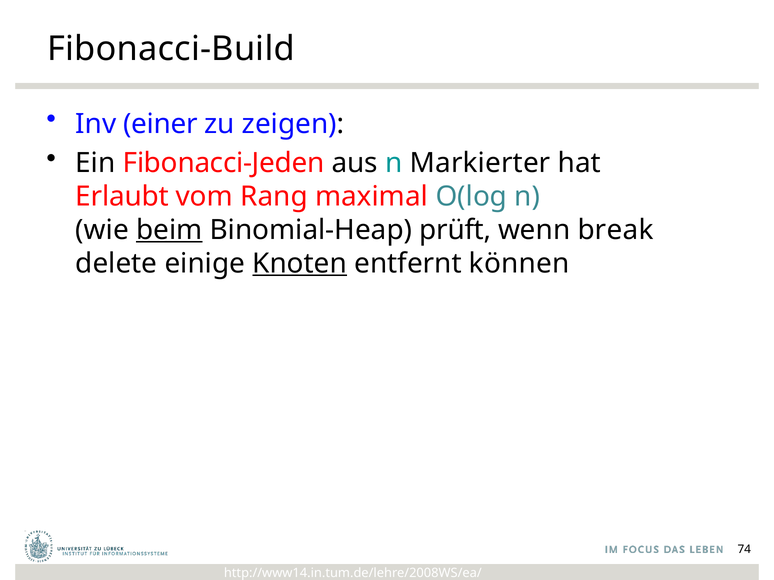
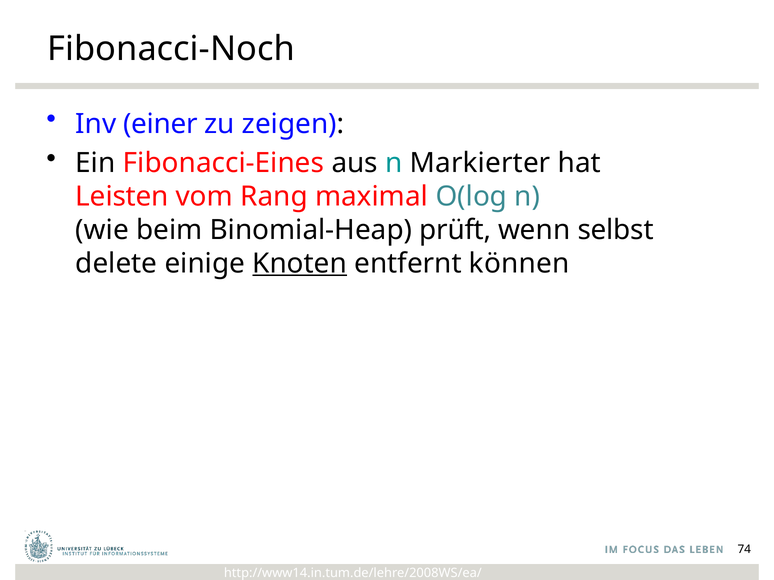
Fibonacci-Build: Fibonacci-Build -> Fibonacci-Noch
Fibonacci-Jeden: Fibonacci-Jeden -> Fibonacci-Eines
Erlaubt: Erlaubt -> Leisten
beim underline: present -> none
break: break -> selbst
